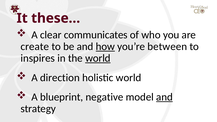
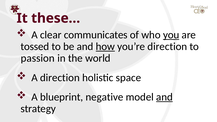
you underline: none -> present
create: create -> tossed
you’re between: between -> direction
inspires: inspires -> passion
world at (98, 58) underline: present -> none
holistic world: world -> space
